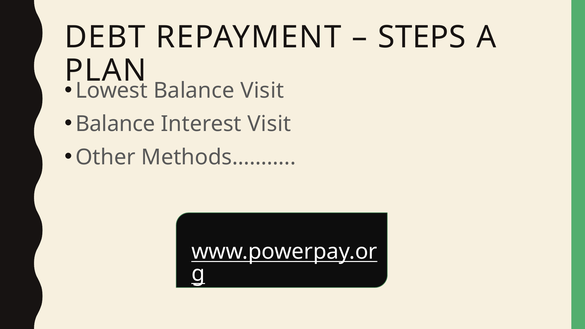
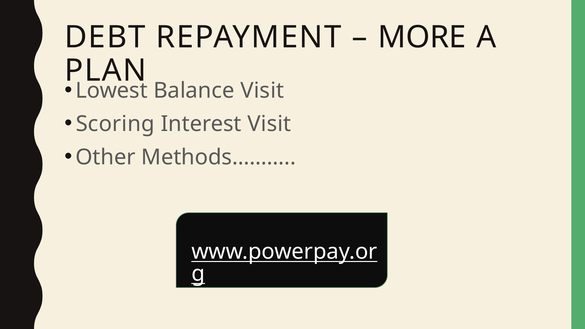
STEPS: STEPS -> MORE
Balance at (115, 124): Balance -> Scoring
